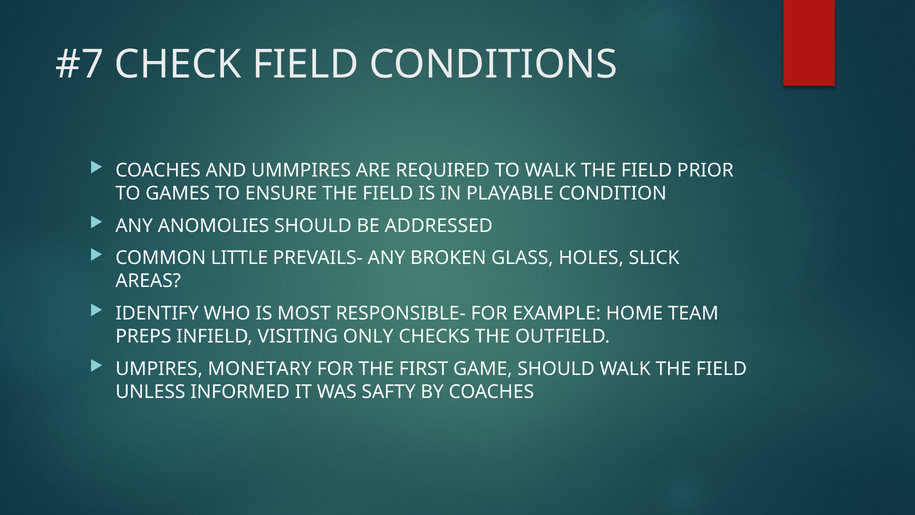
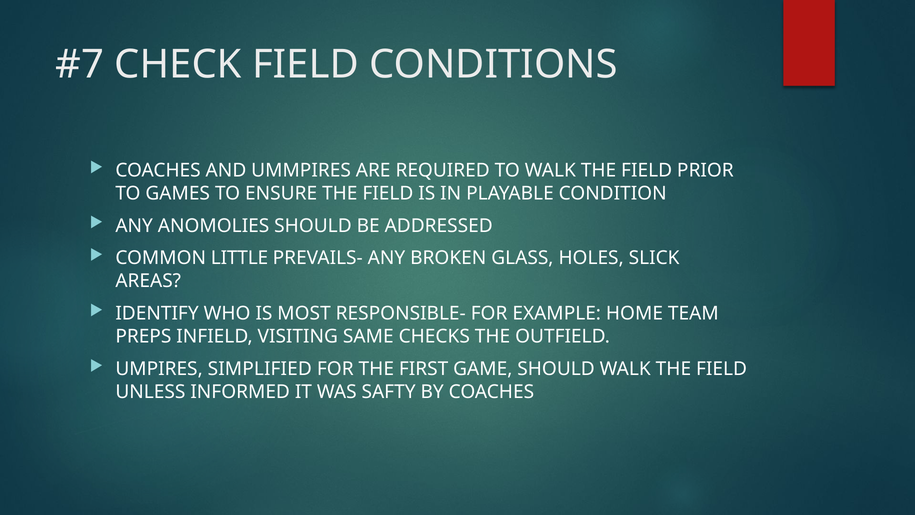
ONLY: ONLY -> SAME
MONETARY: MONETARY -> SIMPLIFIED
